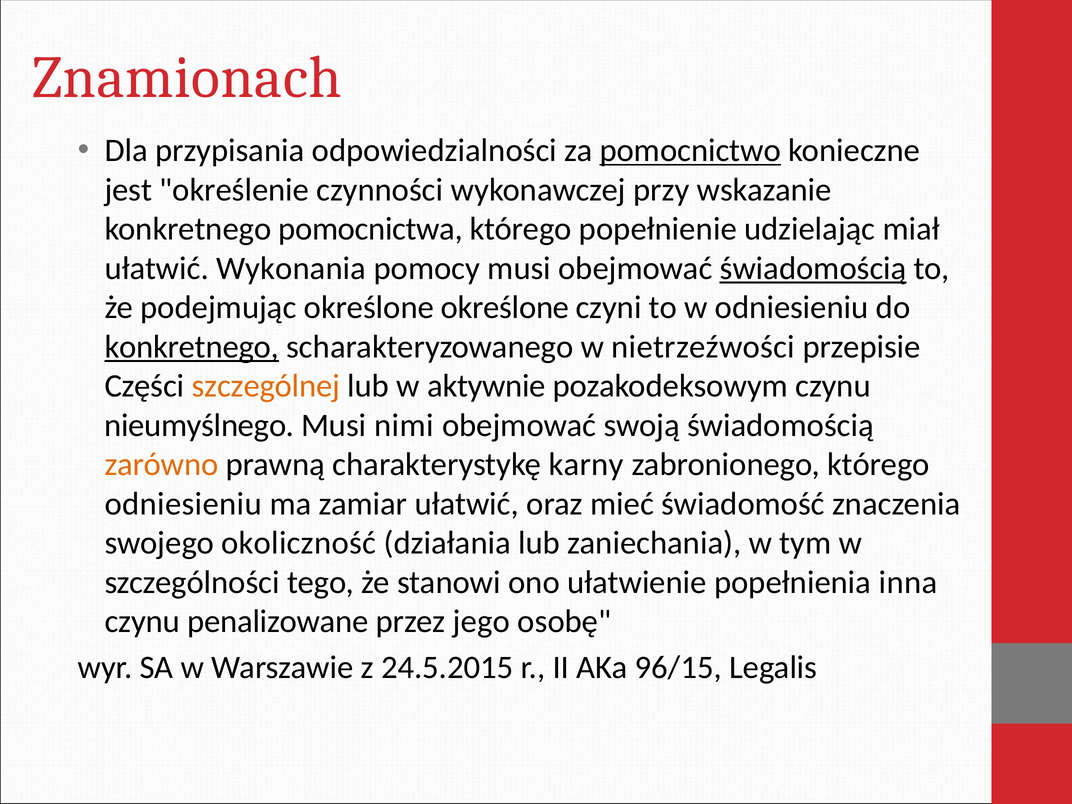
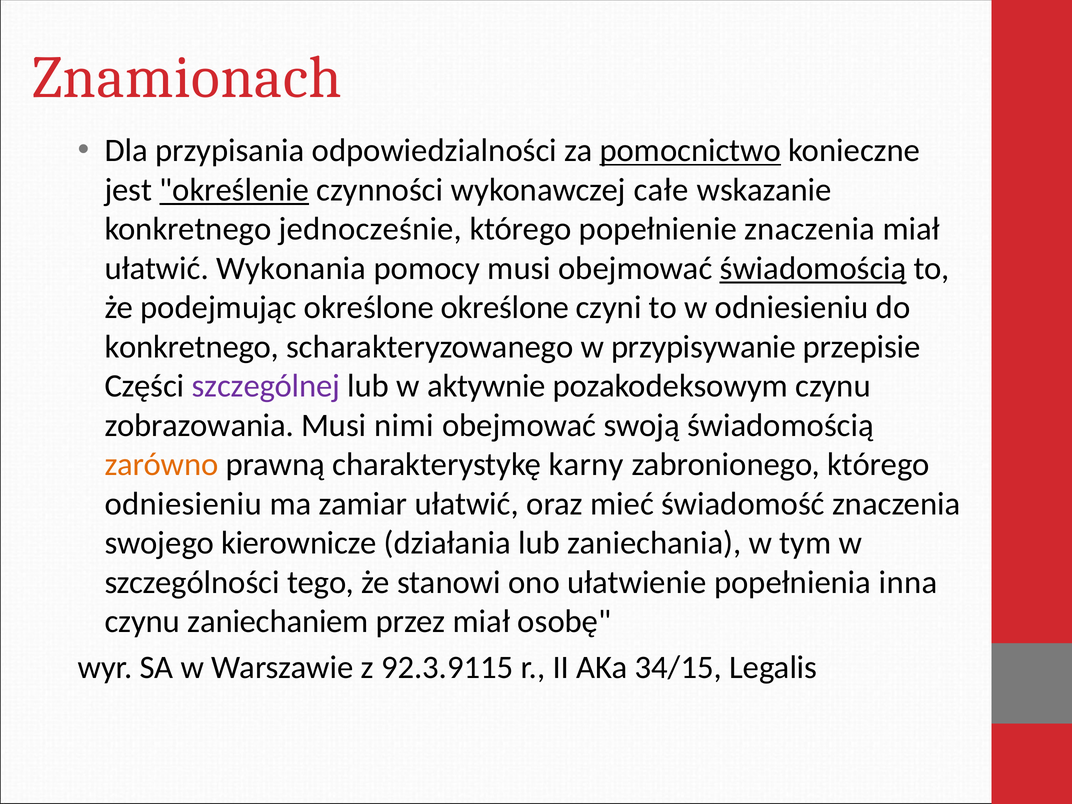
określenie underline: none -> present
przy: przy -> całe
pomocnictwa: pomocnictwa -> jednocześnie
popełnienie udzielając: udzielając -> znaczenia
konkretnego at (192, 347) underline: present -> none
nietrzeźwości: nietrzeźwości -> przypisywanie
szczególnej colour: orange -> purple
nieumyślnego: nieumyślnego -> zobrazowania
okoliczność: okoliczność -> kierownicze
penalizowane: penalizowane -> zaniechaniem
przez jego: jego -> miał
24.5.2015: 24.5.2015 -> 92.3.9115
96/15: 96/15 -> 34/15
